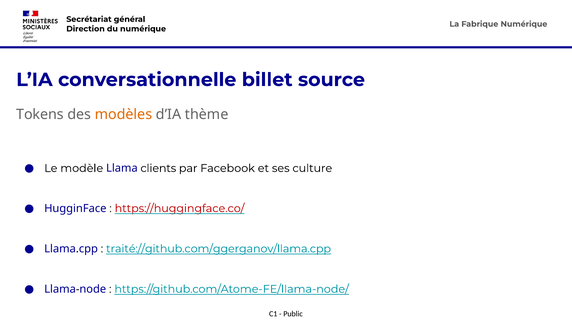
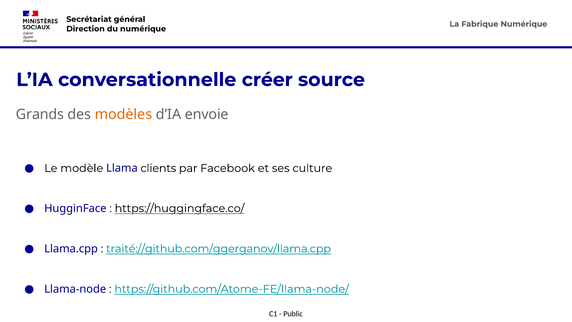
billet: billet -> créer
Tokens: Tokens -> Grands
thème: thème -> envoie
https://huggingface.co/ colour: red -> black
